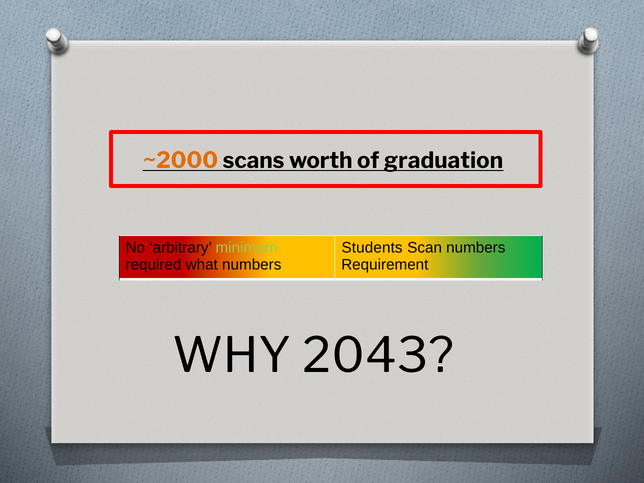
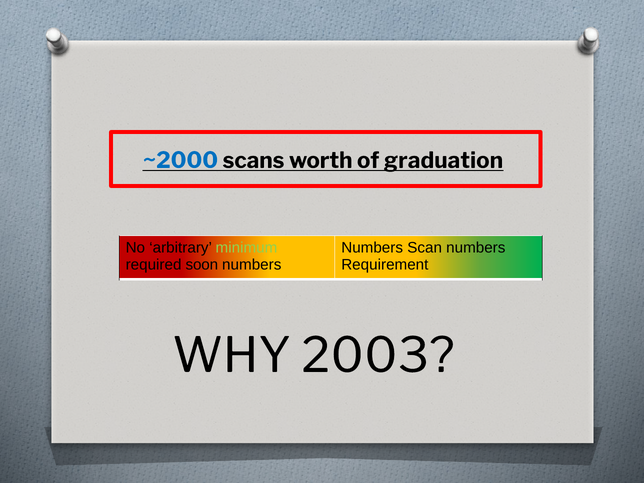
~2000 colour: orange -> blue
Students at (372, 248): Students -> Numbers
what: what -> soon
2043: 2043 -> 2003
